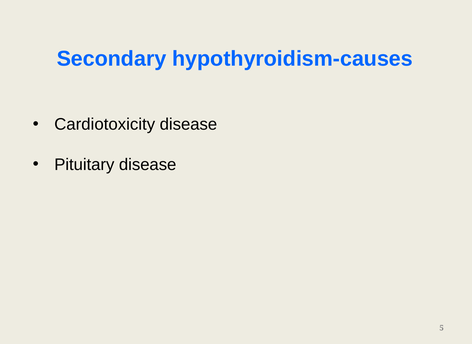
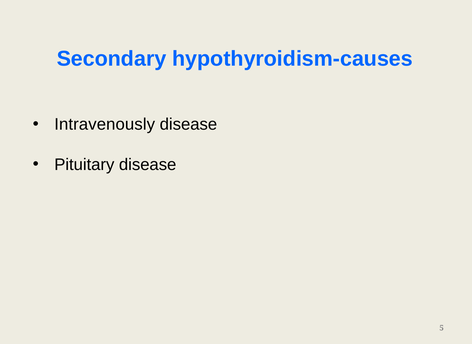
Cardiotoxicity: Cardiotoxicity -> Intravenously
